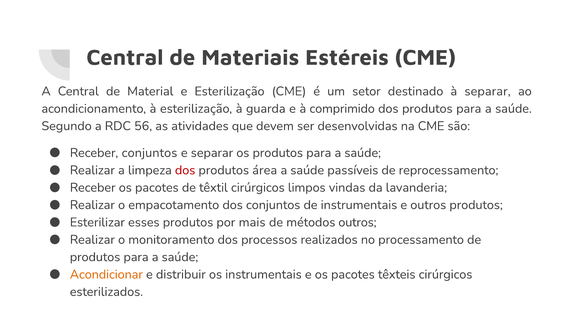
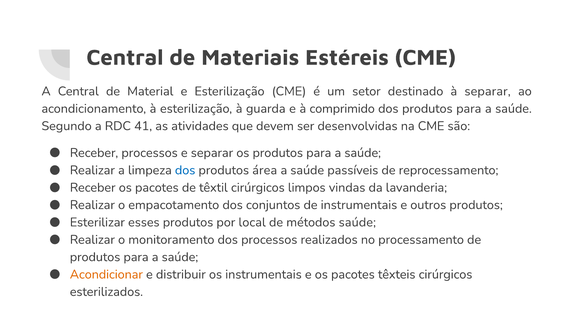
56: 56 -> 41
Receber conjuntos: conjuntos -> processos
dos at (185, 170) colour: red -> blue
mais: mais -> local
métodos outros: outros -> saúde
